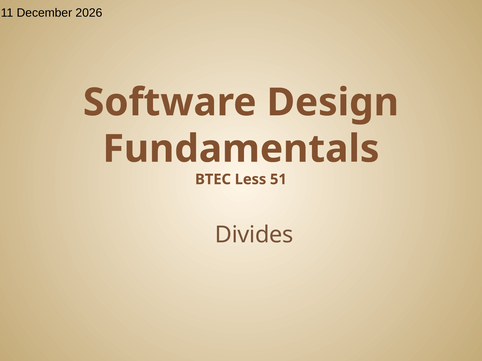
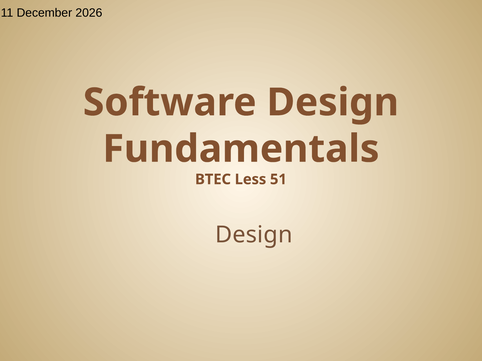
Divides at (254, 235): Divides -> Design
